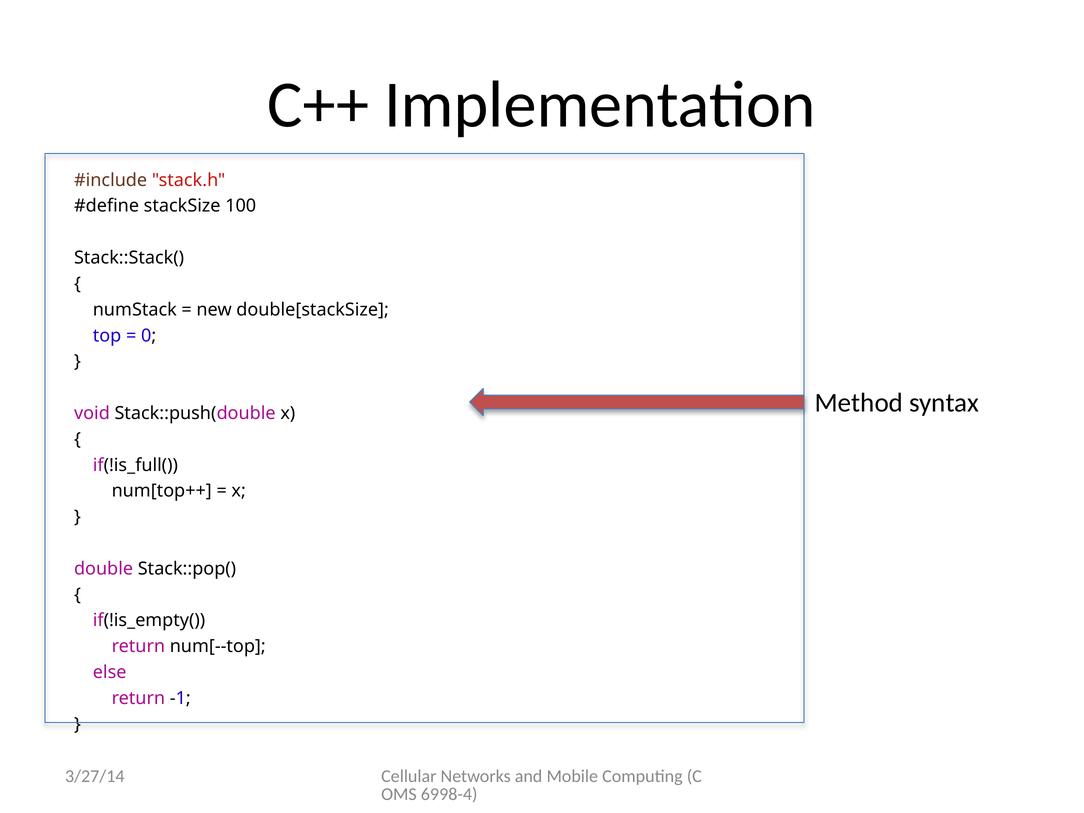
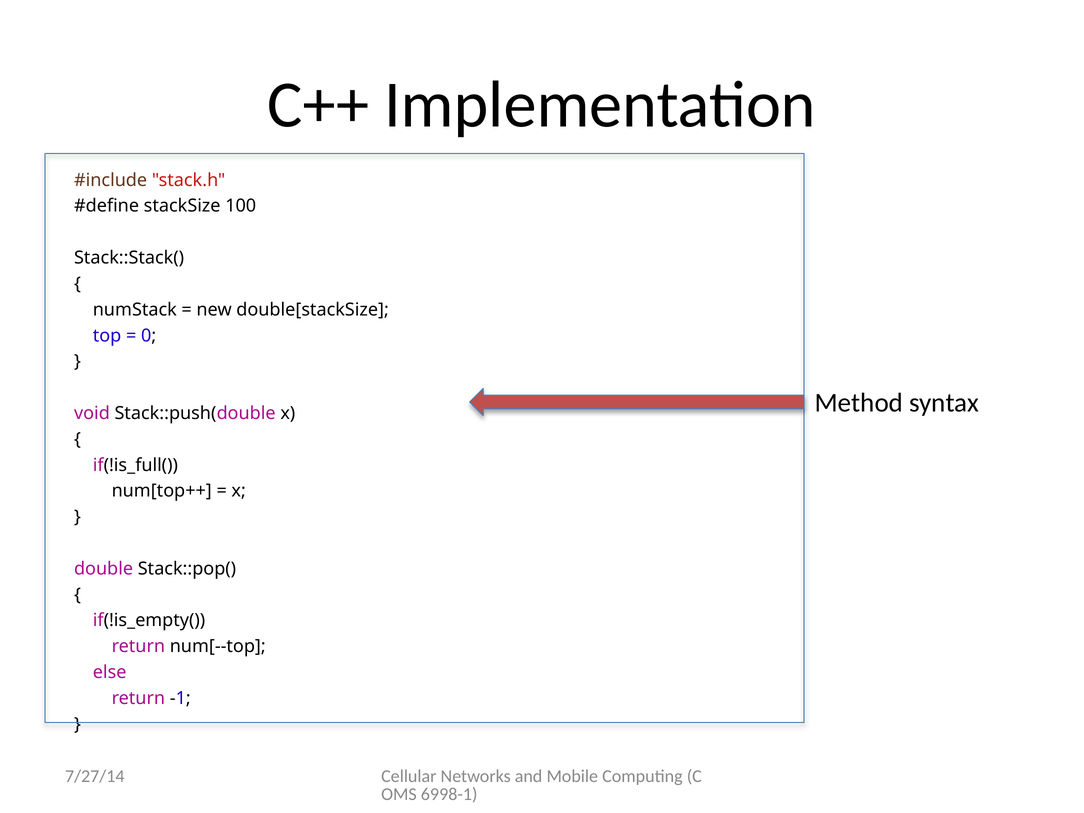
3/27/14: 3/27/14 -> 7/27/14
6998-4: 6998-4 -> 6998-1
